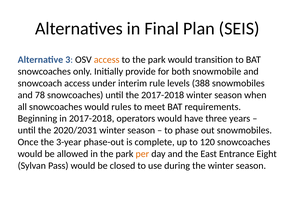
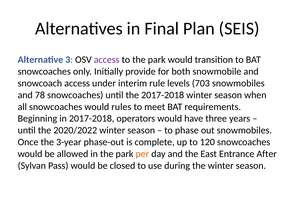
access at (107, 60) colour: orange -> purple
388: 388 -> 703
2020/2031: 2020/2031 -> 2020/2022
Eight: Eight -> After
